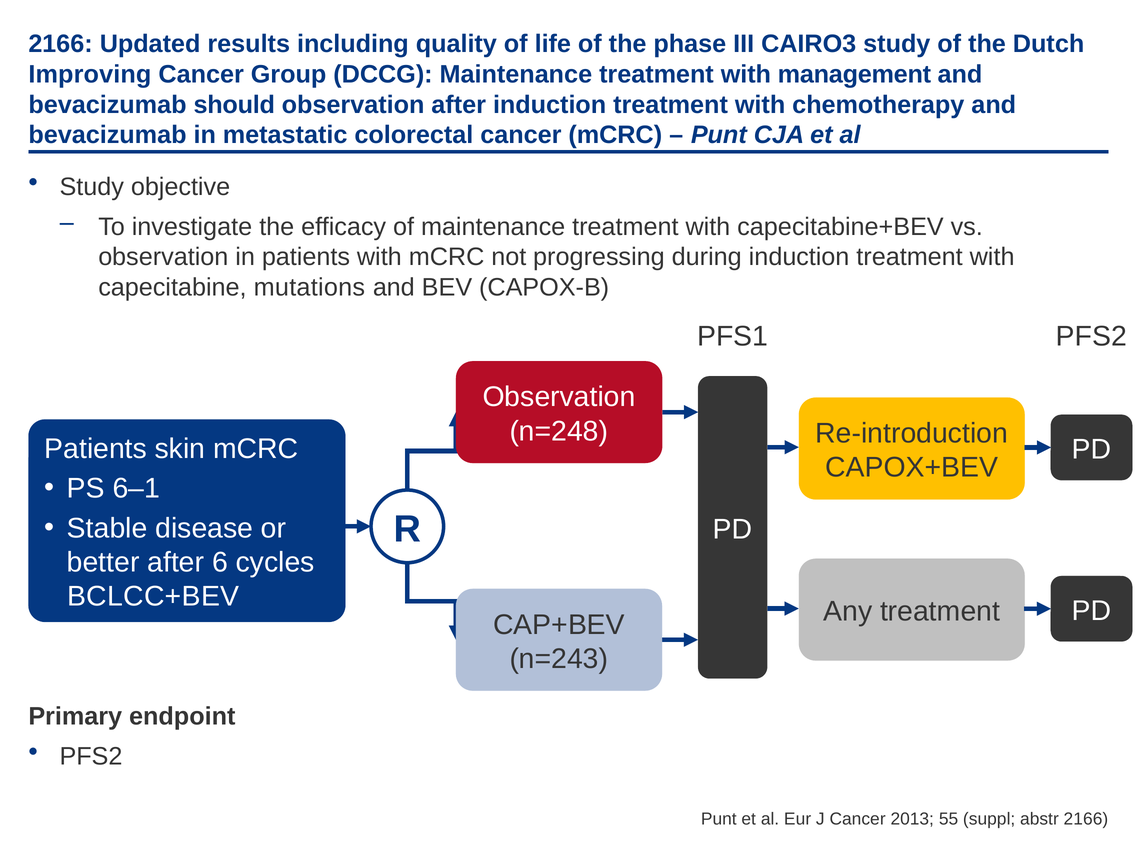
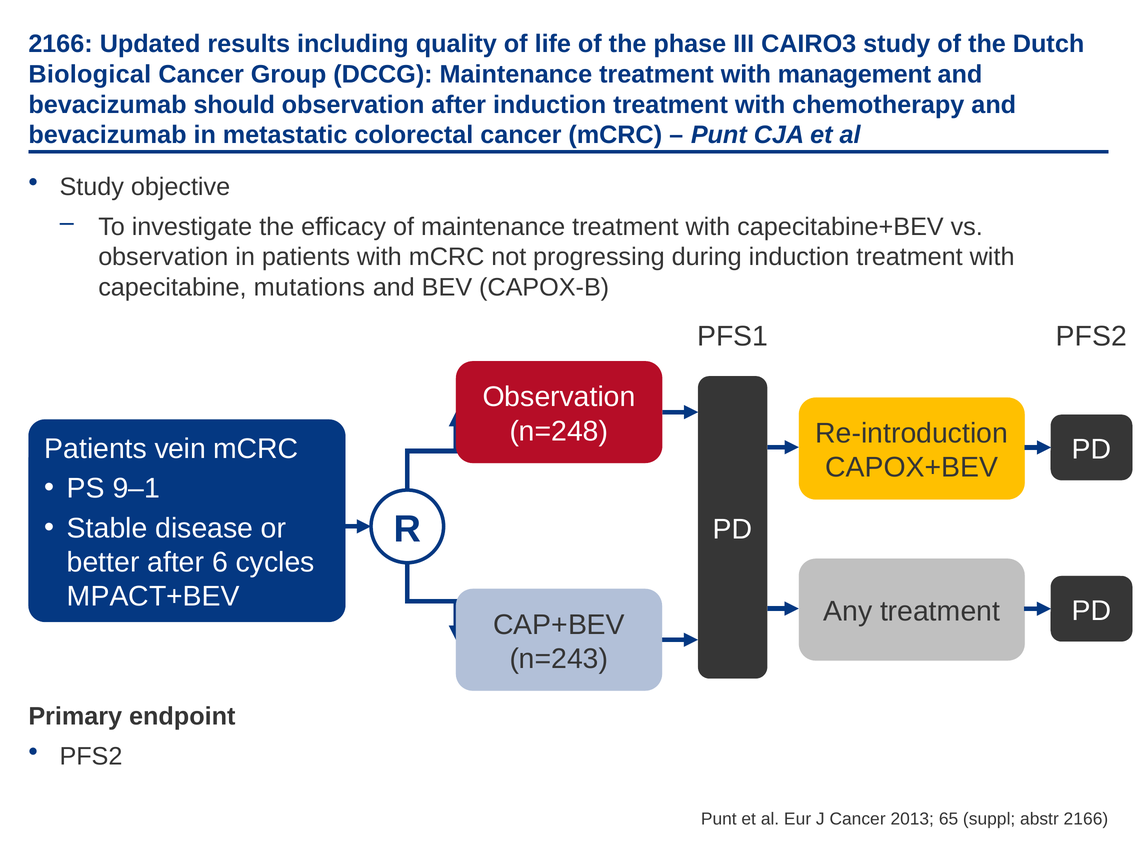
Improving: Improving -> Biological
skin: skin -> vein
6–1: 6–1 -> 9–1
BCLCC+BEV: BCLCC+BEV -> MPACT+BEV
55: 55 -> 65
